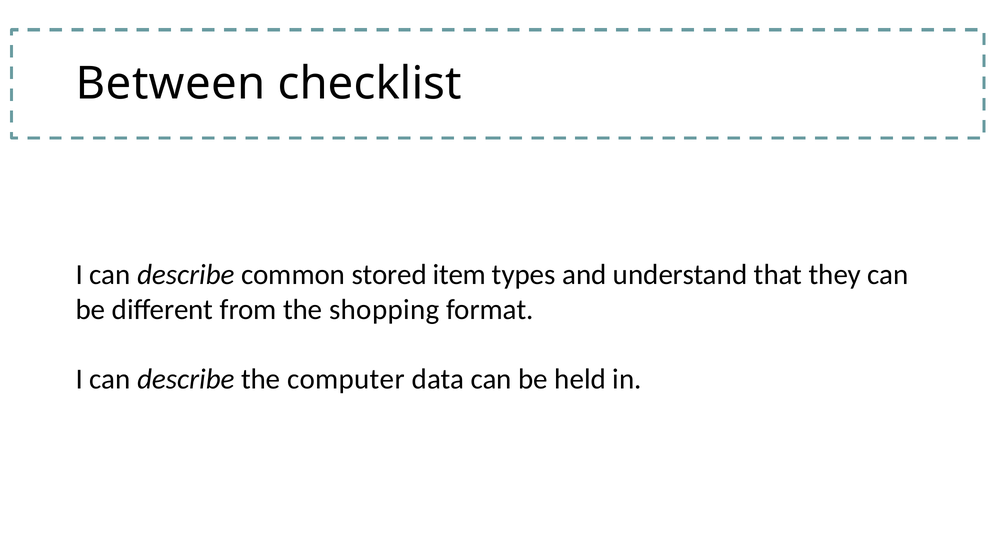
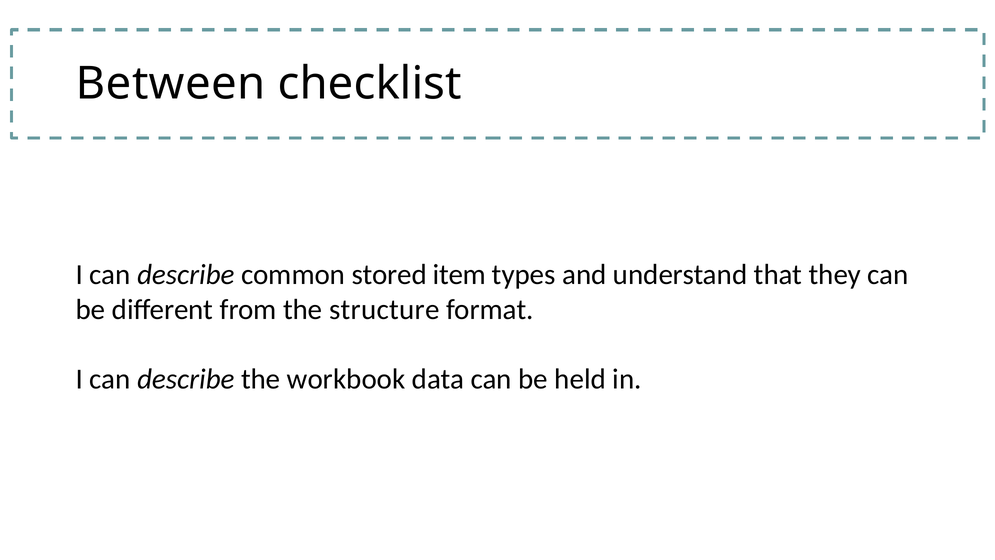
shopping: shopping -> structure
computer: computer -> workbook
